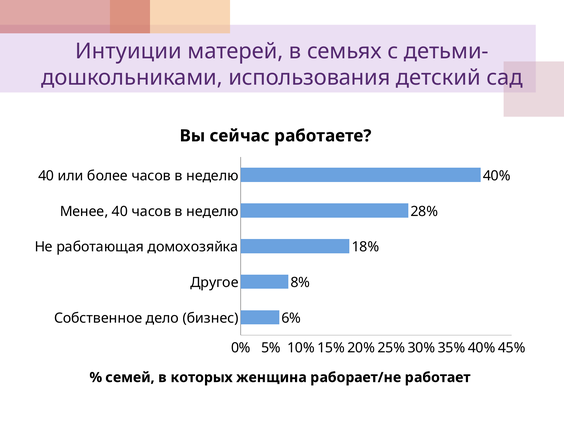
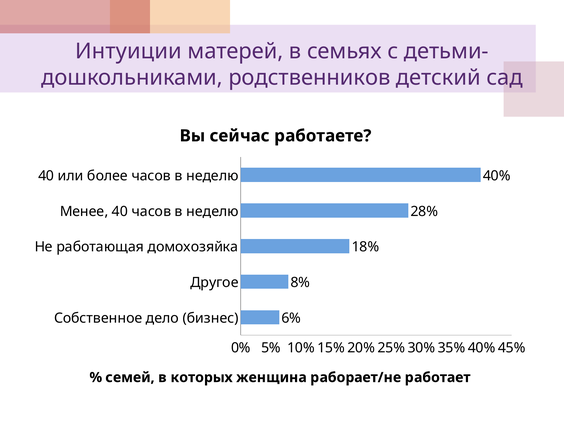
использования: использования -> родственников
